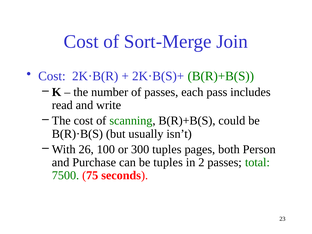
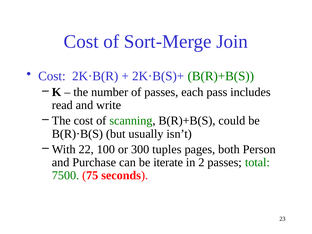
26: 26 -> 22
be tuples: tuples -> iterate
